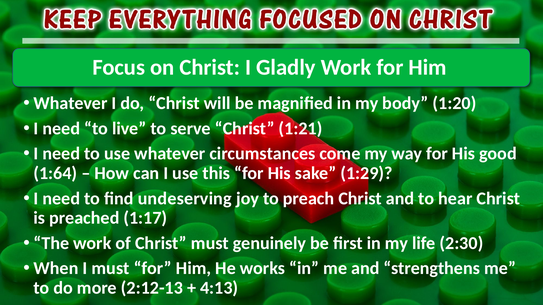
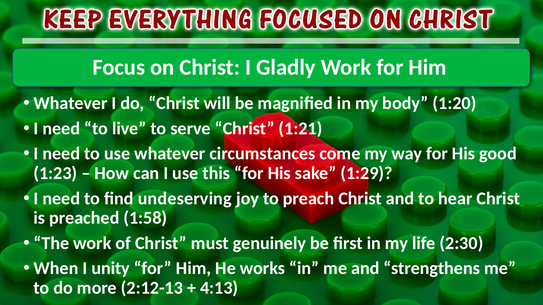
1:64: 1:64 -> 1:23
1:17: 1:17 -> 1:58
I must: must -> unity
